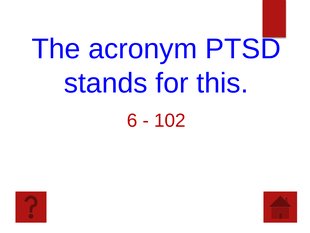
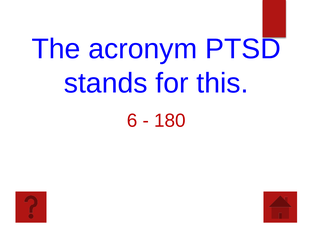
102: 102 -> 180
